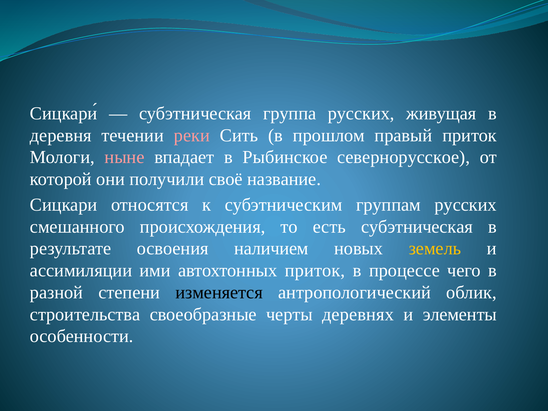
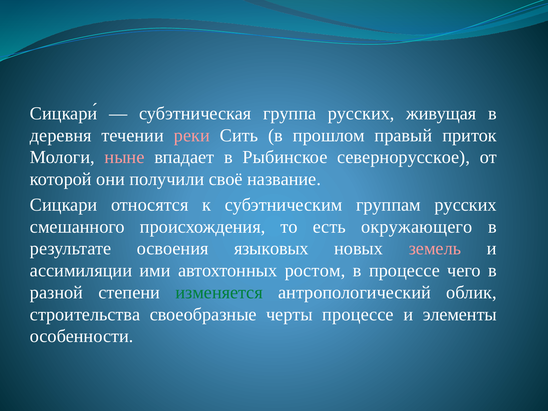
есть субэтническая: субэтническая -> окружающего
наличием: наличием -> языковых
земель colour: yellow -> pink
автохтонных приток: приток -> ростом
изменяется colour: black -> green
черты деревнях: деревнях -> процессе
